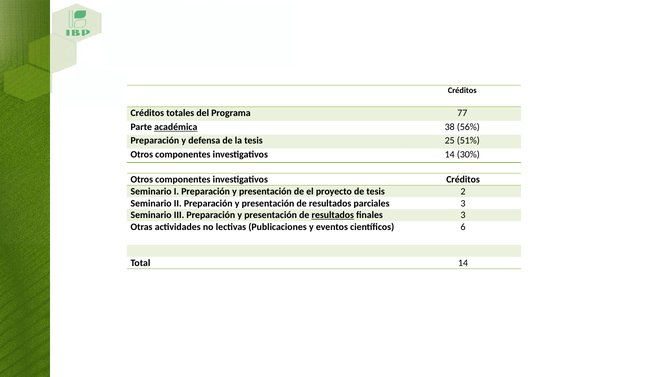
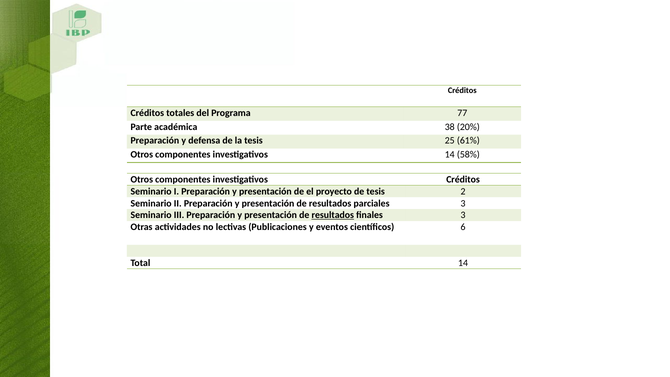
académica underline: present -> none
56%: 56% -> 20%
51%: 51% -> 61%
30%: 30% -> 58%
